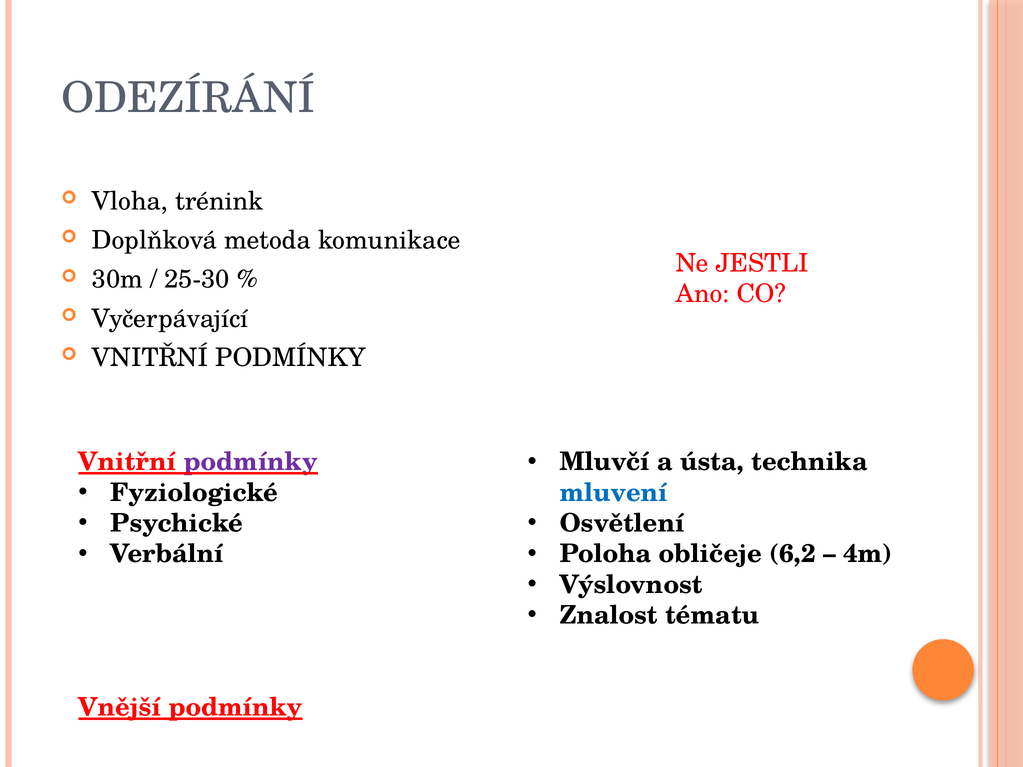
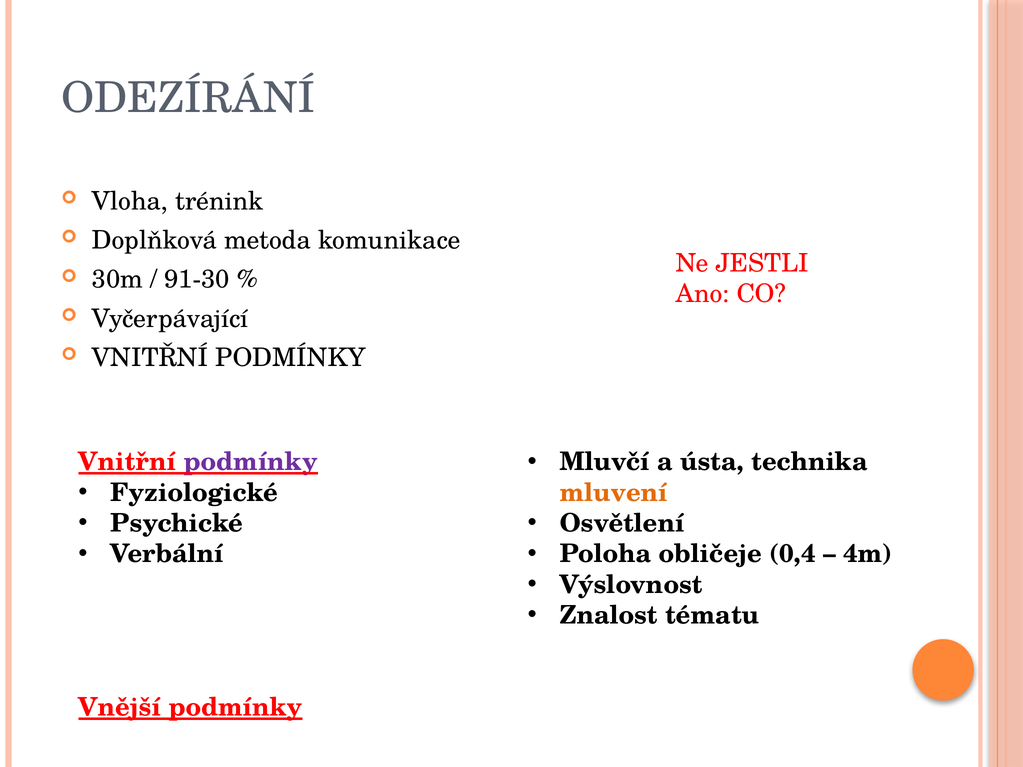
25-30: 25-30 -> 91-30
mluvení colour: blue -> orange
6,2: 6,2 -> 0,4
